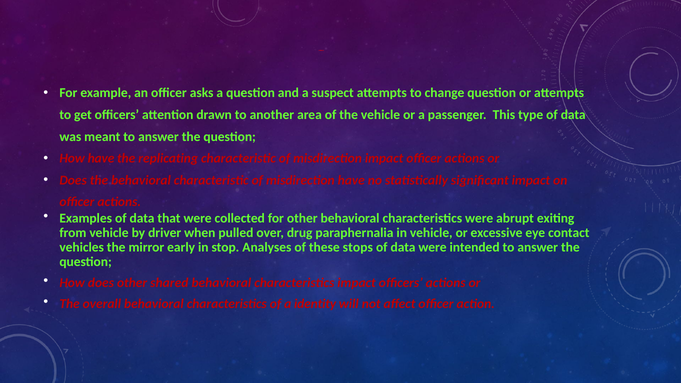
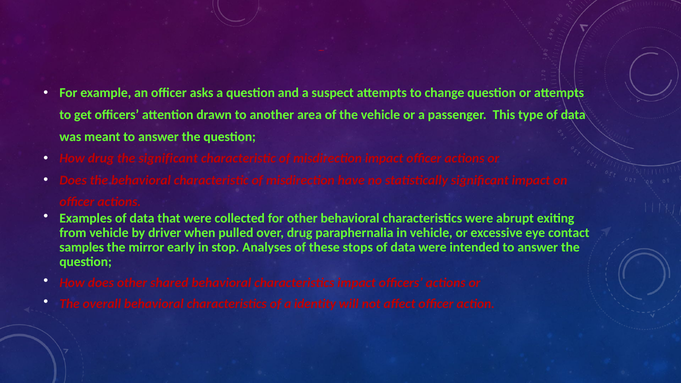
How have: have -> drug
the replicating: replicating -> significant
vehicles: vehicles -> samples
